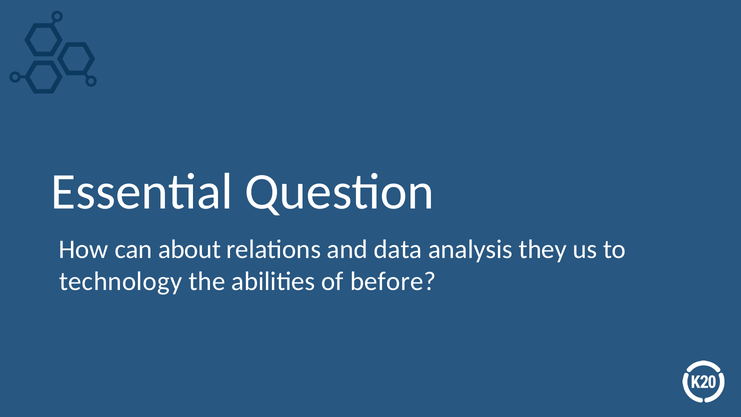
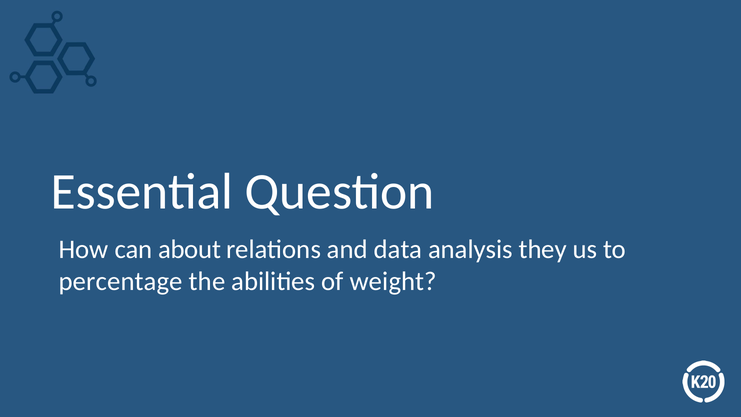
technology: technology -> percentage
before: before -> weight
